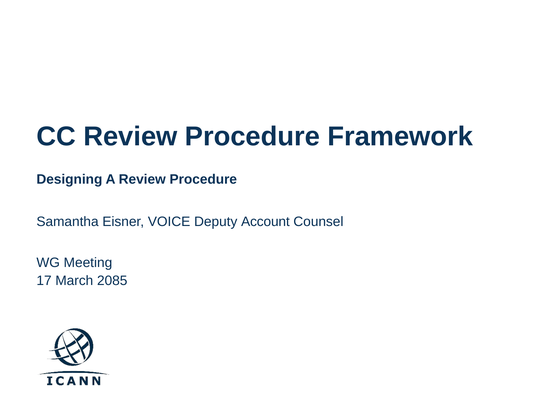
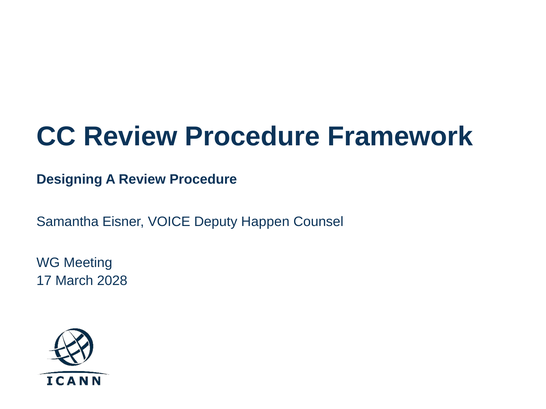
Account: Account -> Happen
2085: 2085 -> 2028
